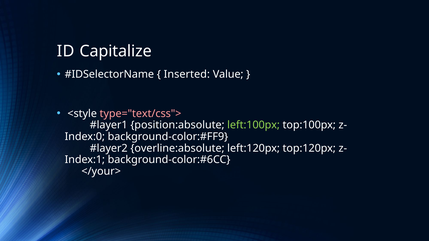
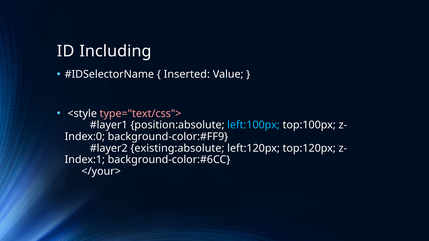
Capitalize: Capitalize -> Including
left:100px colour: light green -> light blue
overline:absolute: overline:absolute -> existing:absolute
